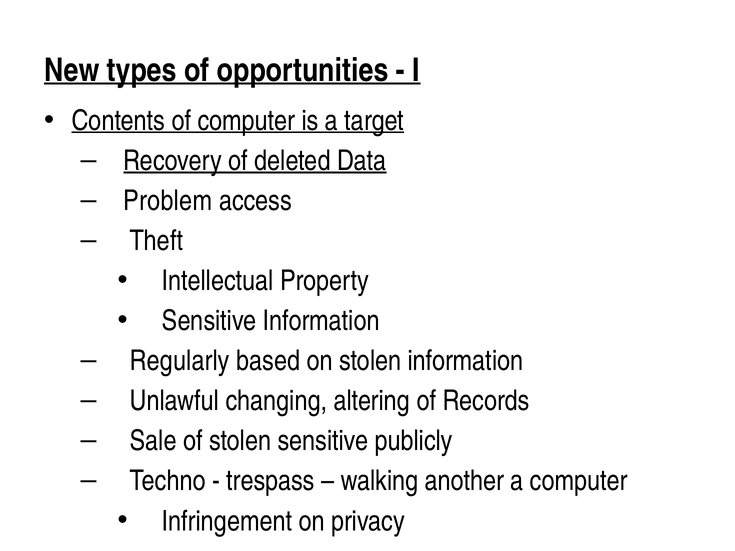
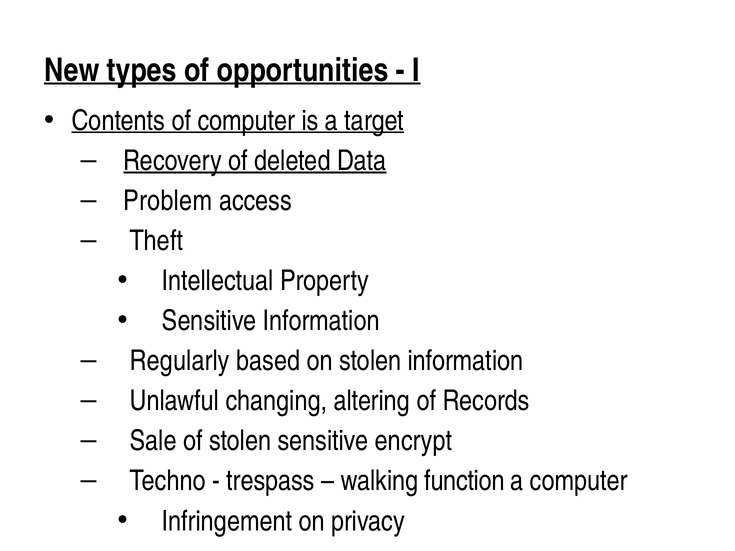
publicly: publicly -> encrypt
another: another -> function
